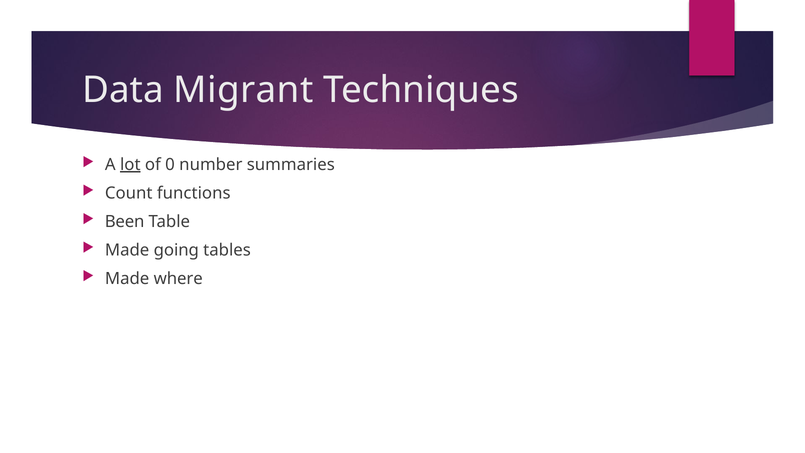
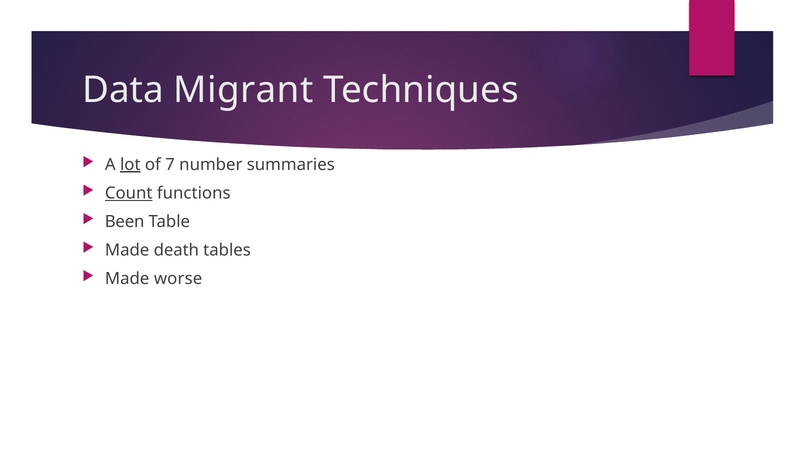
0: 0 -> 7
Count underline: none -> present
going: going -> death
where: where -> worse
